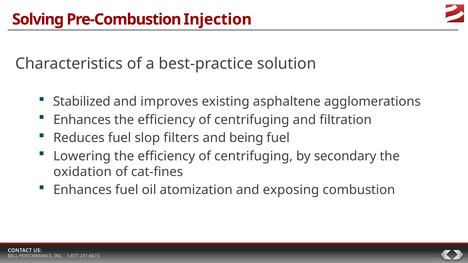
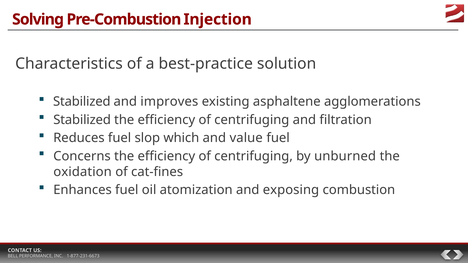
Enhances at (82, 120): Enhances -> Stabilized
filters: filters -> which
being: being -> value
Lowering: Lowering -> Concerns
secondary: secondary -> unburned
